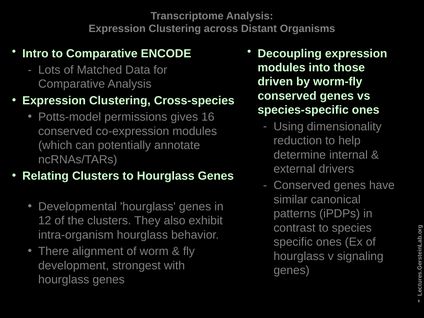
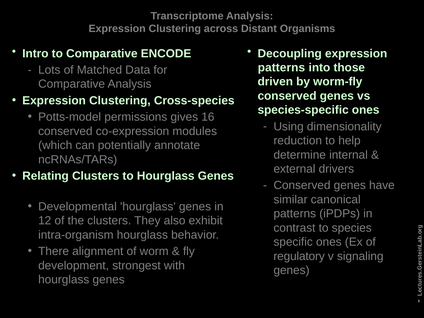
modules at (282, 68): modules -> patterns
hourglass at (299, 256): hourglass -> regulatory
